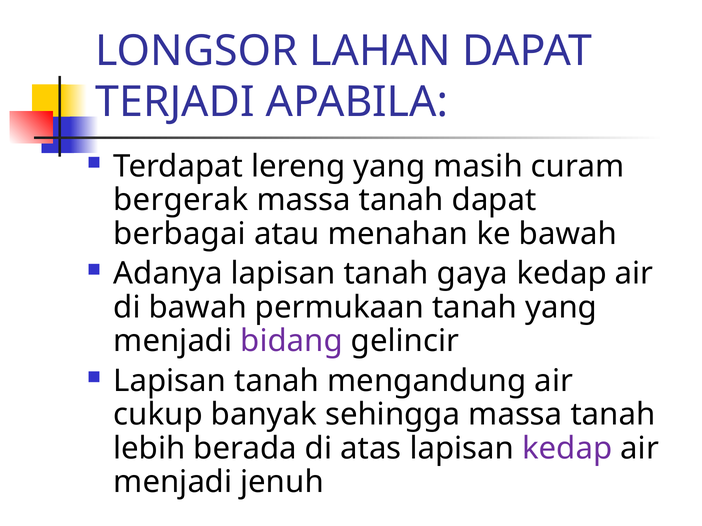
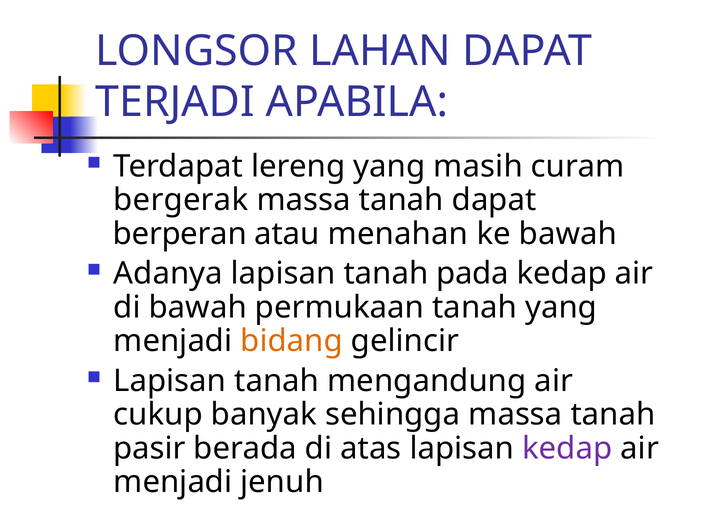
berbagai: berbagai -> berperan
gaya: gaya -> pada
bidang colour: purple -> orange
lebih: lebih -> pasir
